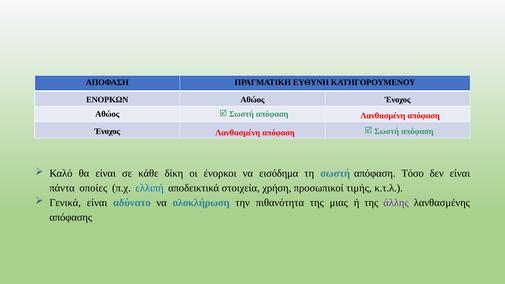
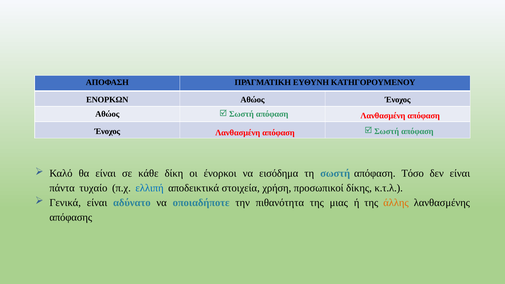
οποίες: οποίες -> τυχαίο
τιμής: τιμής -> δίκης
ολοκλήρωση: ολοκλήρωση -> οποιαδήποτε
άλλης colour: purple -> orange
